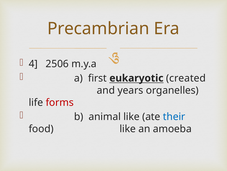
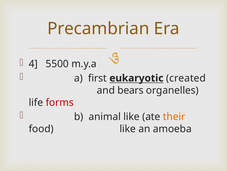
2506: 2506 -> 5500
years: years -> bears
their colour: blue -> orange
